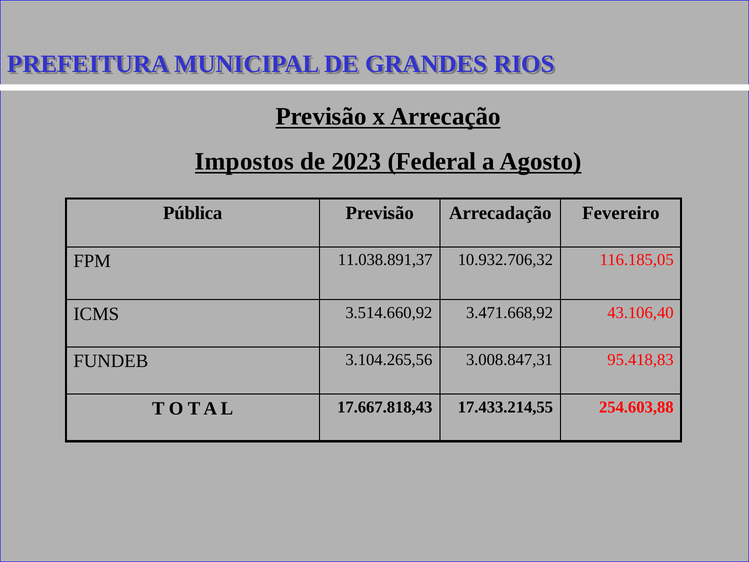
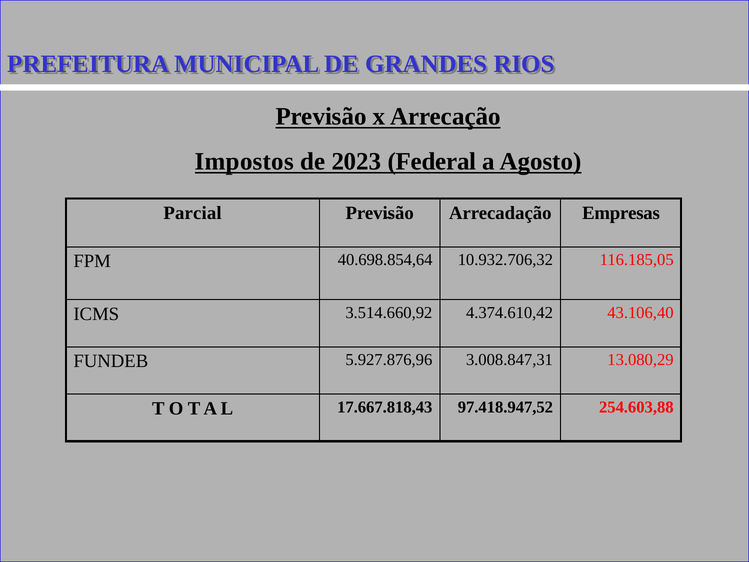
Pública: Pública -> Parcial
Fevereiro: Fevereiro -> Empresas
11.038.891,37: 11.038.891,37 -> 40.698.854,64
3.471.668,92: 3.471.668,92 -> 4.374.610,42
3.104.265,56: 3.104.265,56 -> 5.927.876,96
95.418,83: 95.418,83 -> 13.080,29
17.433.214,55: 17.433.214,55 -> 97.418.947,52
